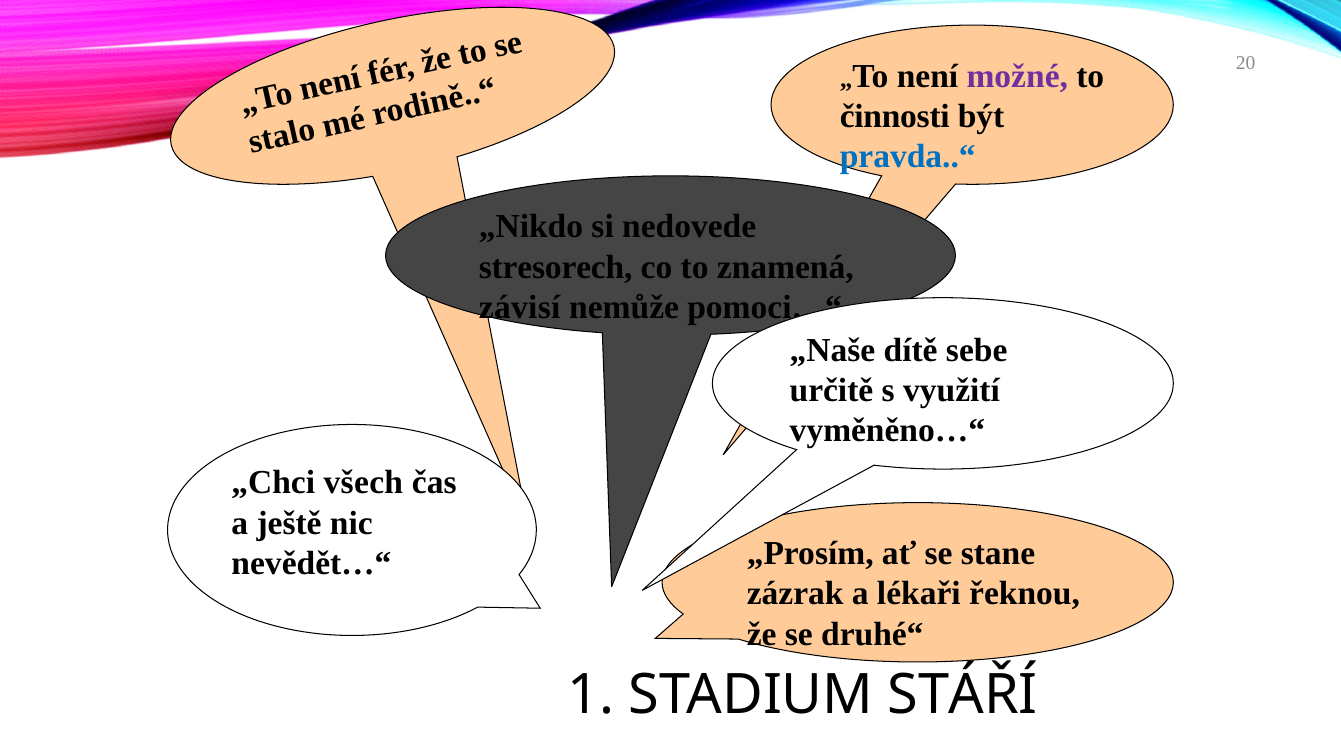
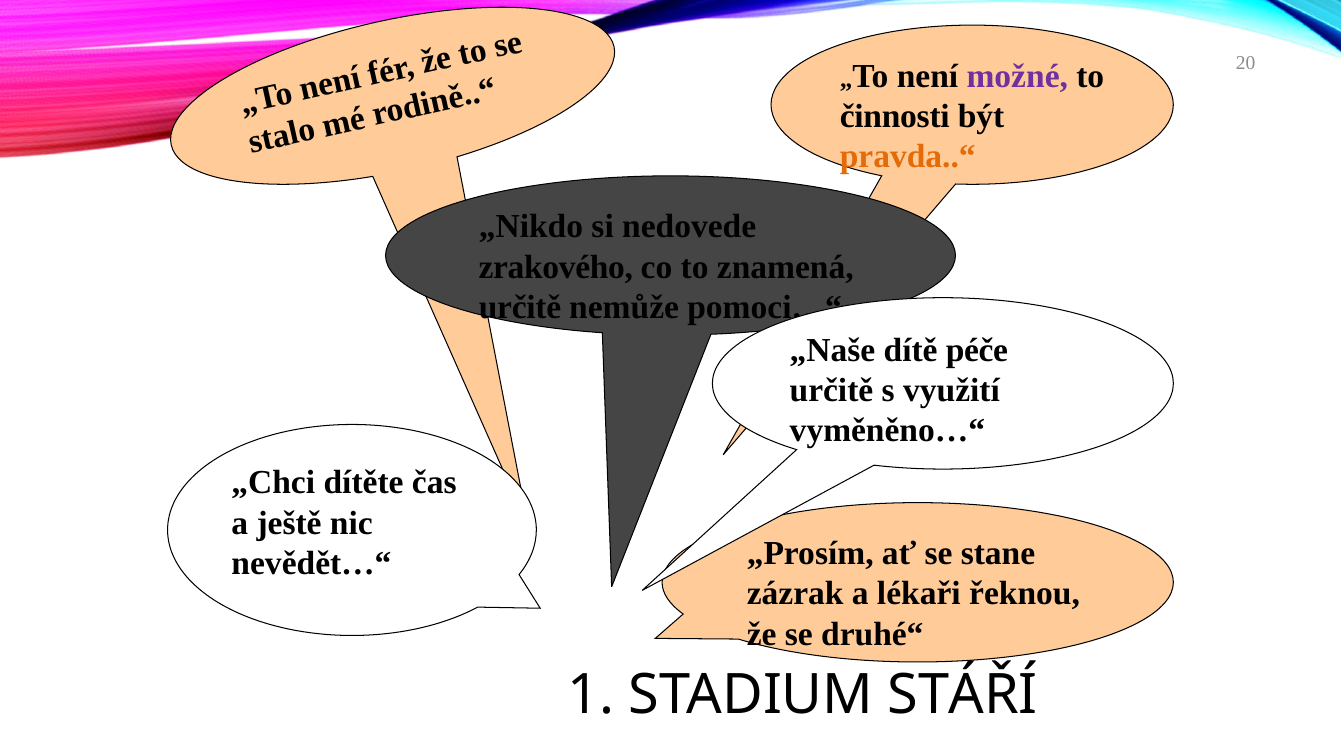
pravda..“ colour: blue -> orange
stresorech: stresorech -> zrakového
závisí at (520, 307): závisí -> určitě
sebe: sebe -> péče
všech: všech -> dítěte
